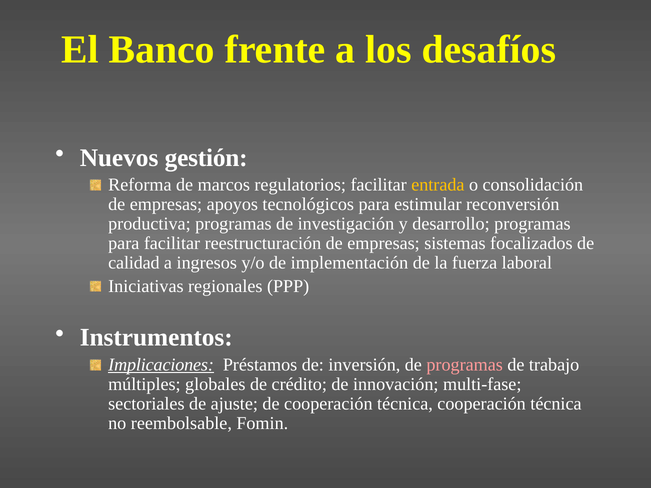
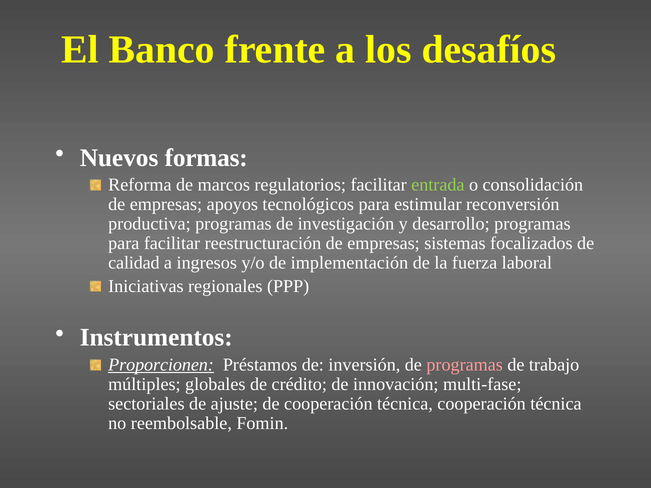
gestión: gestión -> formas
entrada colour: yellow -> light green
Implicaciones: Implicaciones -> Proporcionen
